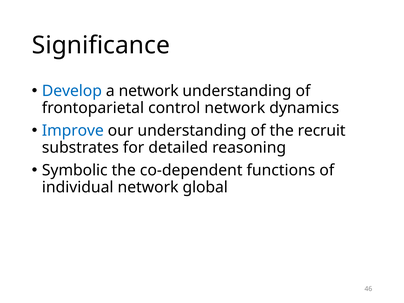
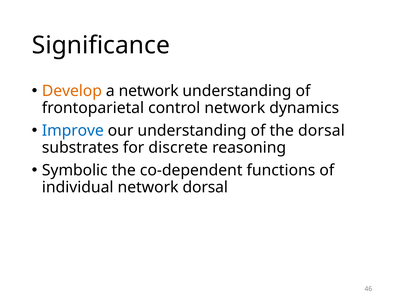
Develop colour: blue -> orange
the recruit: recruit -> dorsal
detailed: detailed -> discrete
network global: global -> dorsal
